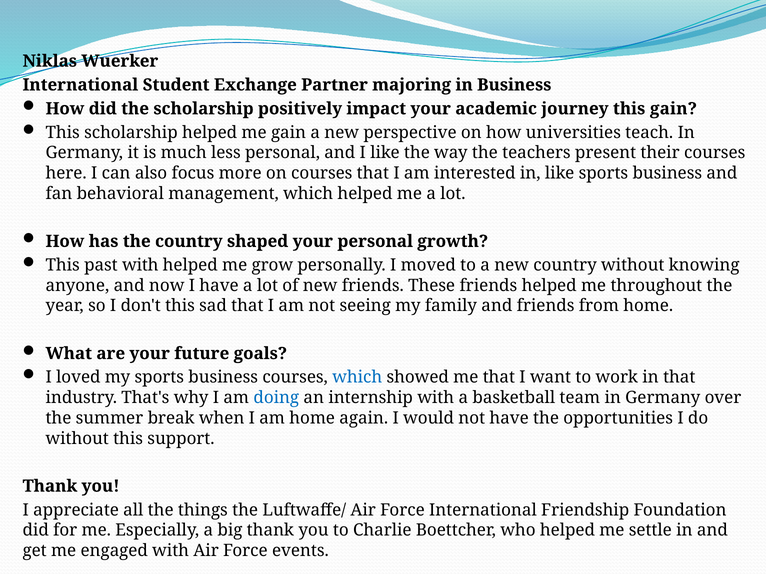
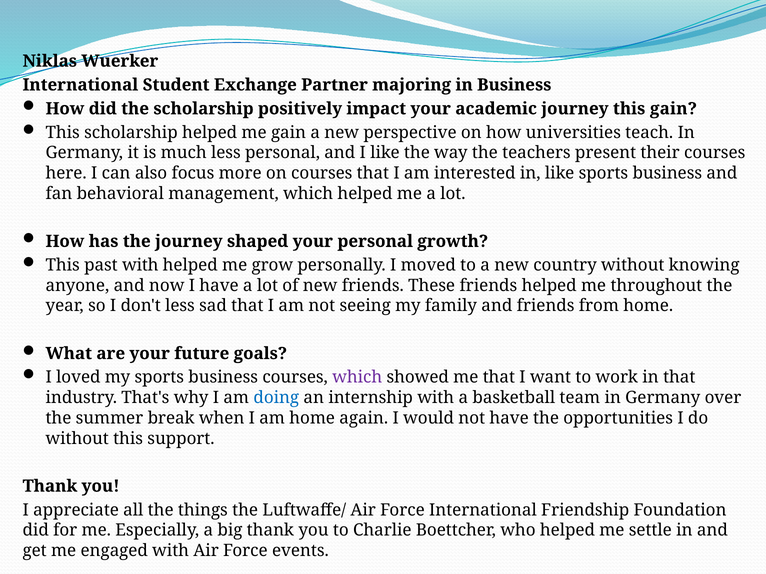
the country: country -> journey
don't this: this -> less
which at (357, 378) colour: blue -> purple
